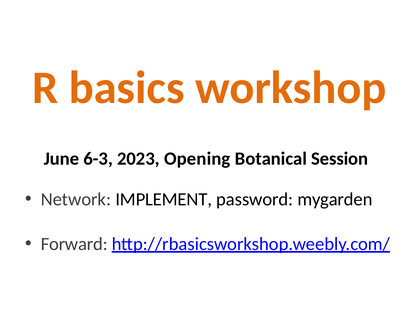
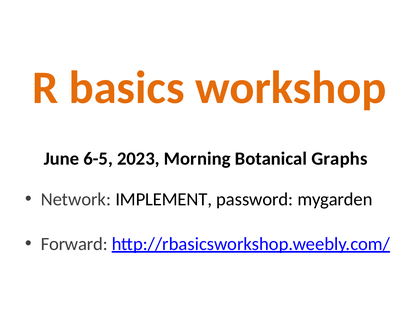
6-3: 6-3 -> 6-5
Opening: Opening -> Morning
Session: Session -> Graphs
